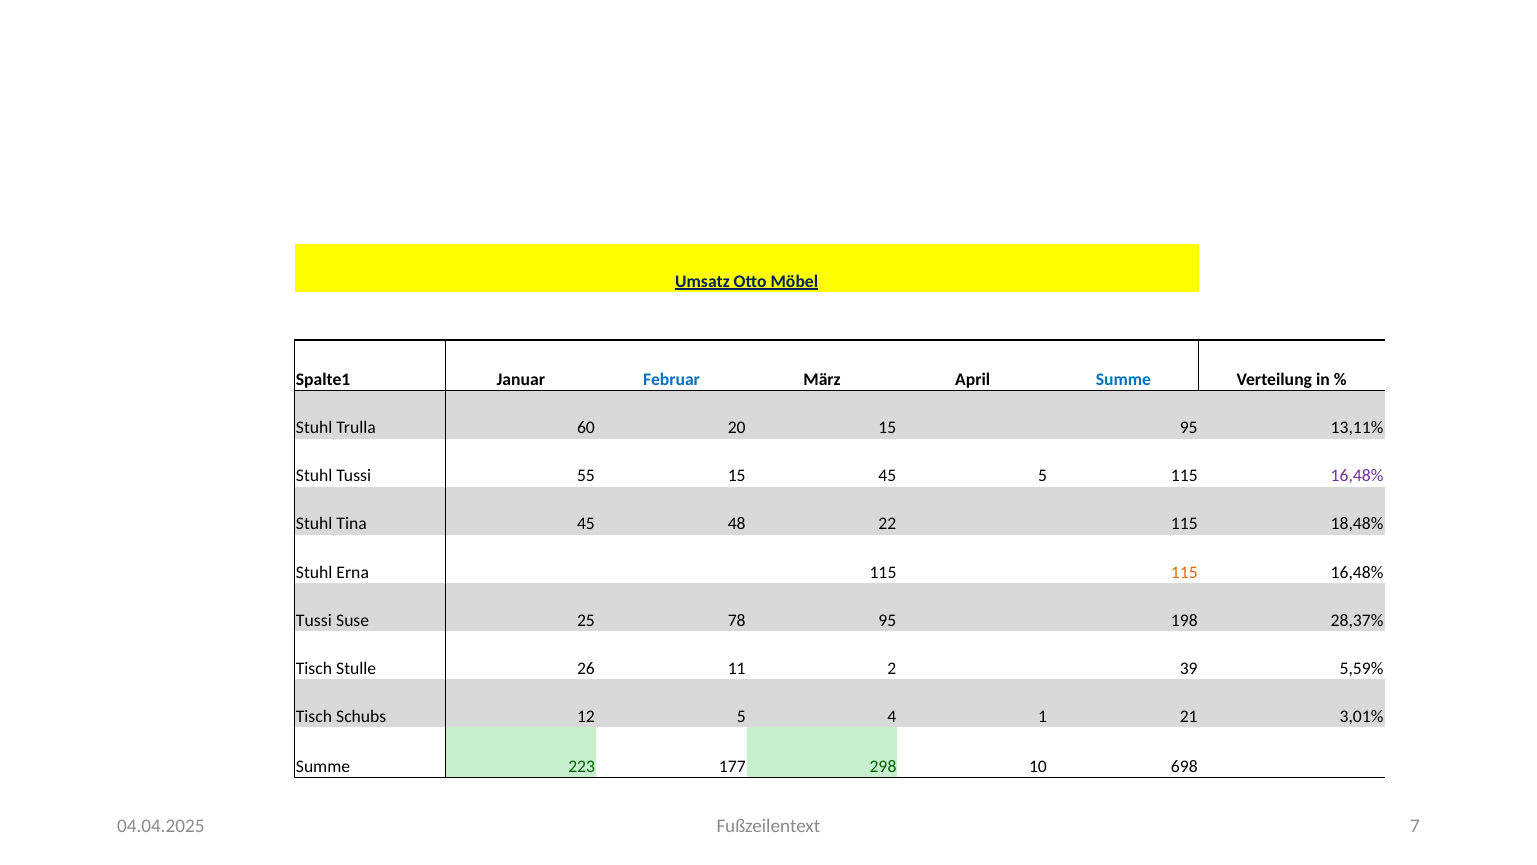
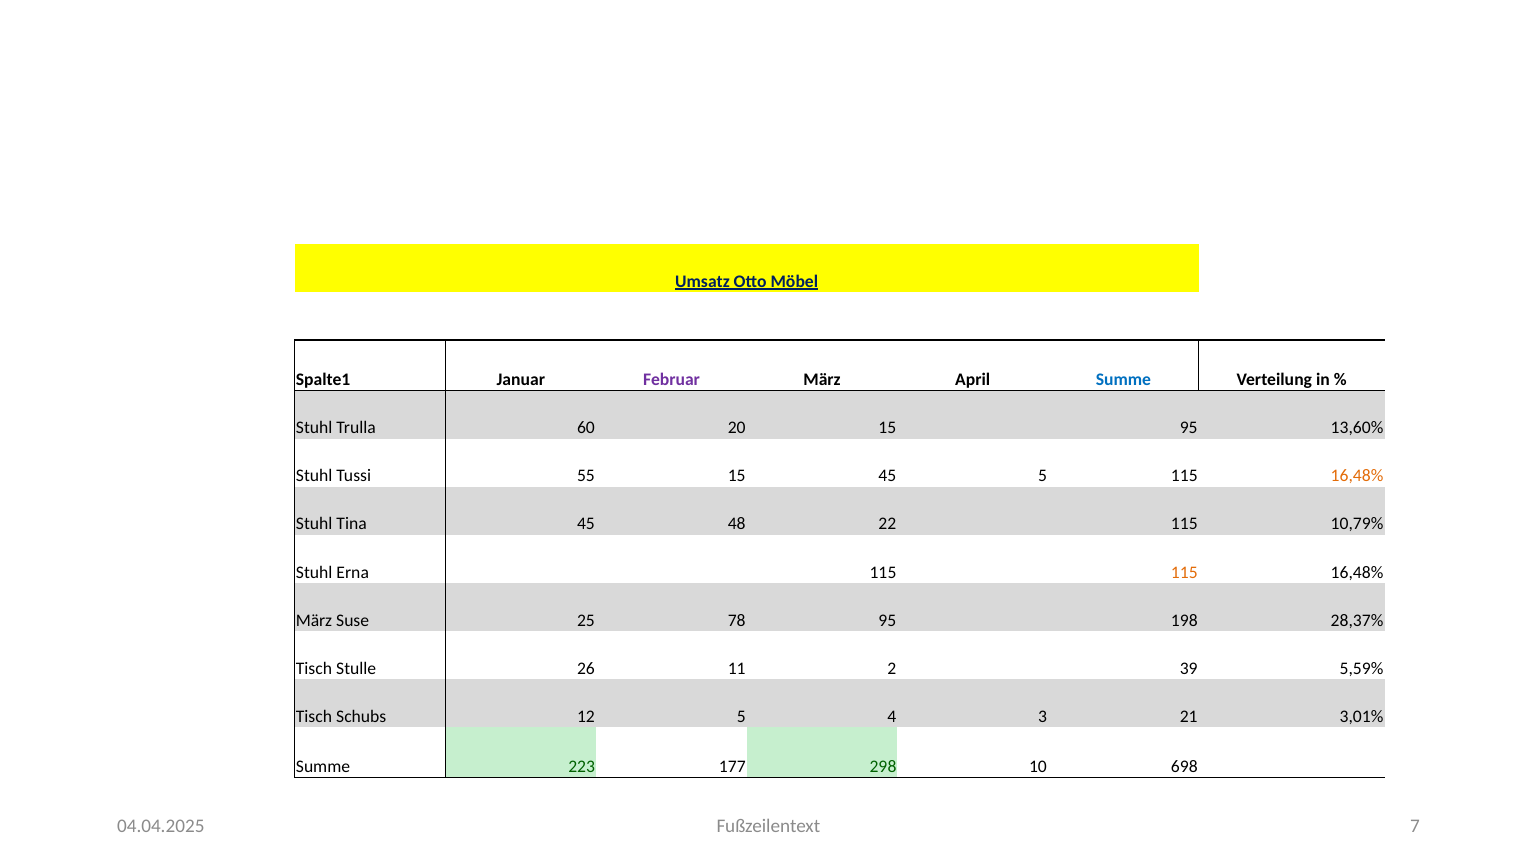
Februar colour: blue -> purple
13,11%: 13,11% -> 13,60%
16,48% at (1357, 476) colour: purple -> orange
18,48%: 18,48% -> 10,79%
Tussi at (314, 620): Tussi -> März
1: 1 -> 3
